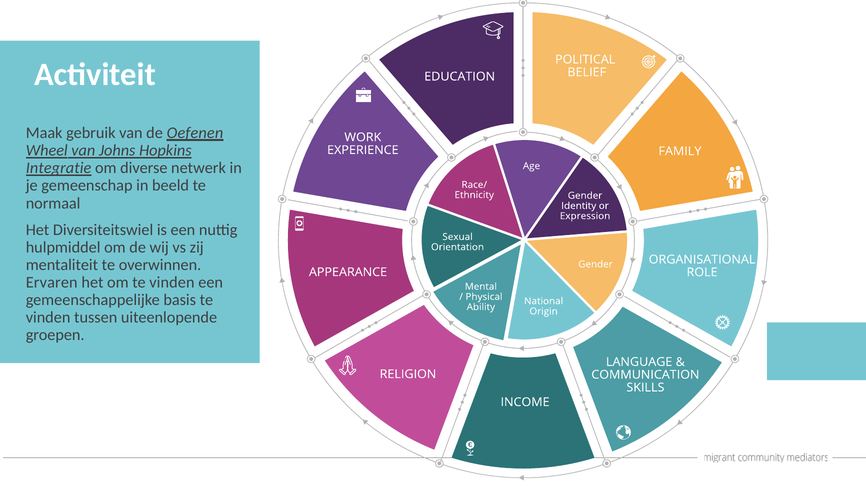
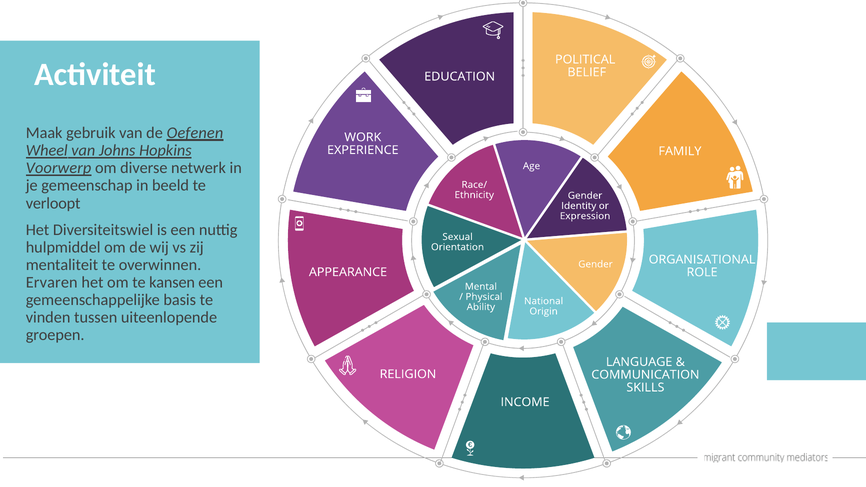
Integratie: Integratie -> Voorwerp
normaal: normaal -> verloopt
om te vinden: vinden -> kansen
